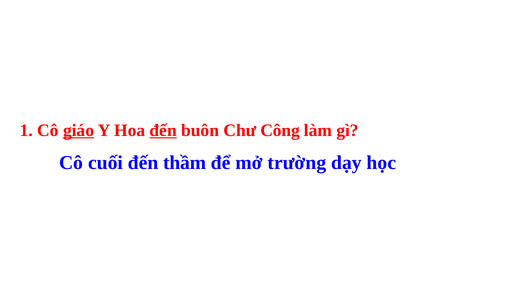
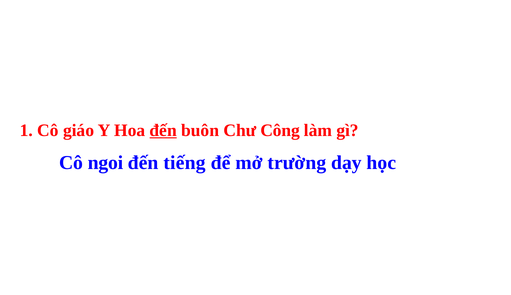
giáo underline: present -> none
cuối: cuối -> ngoi
thầm: thầm -> tiếng
